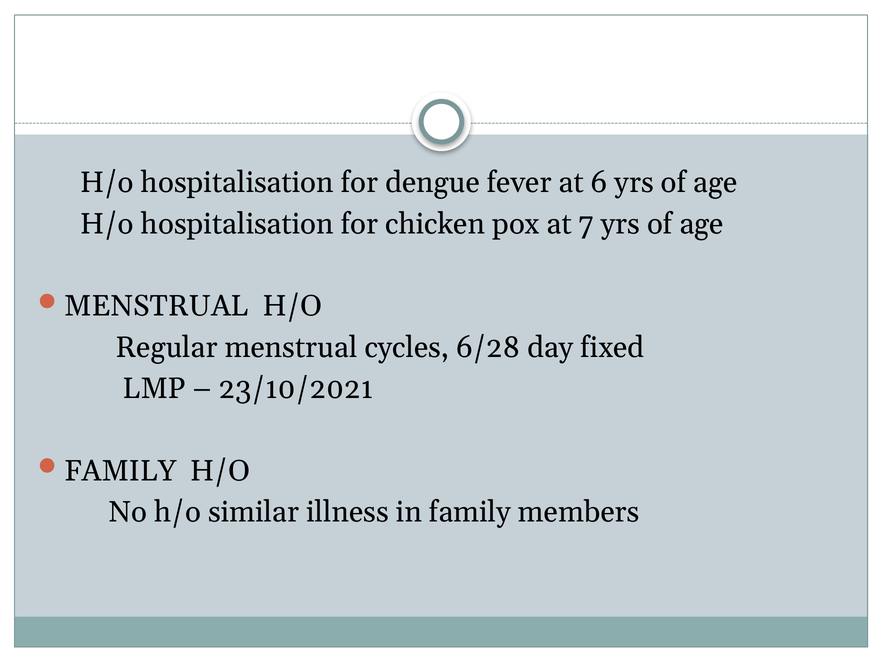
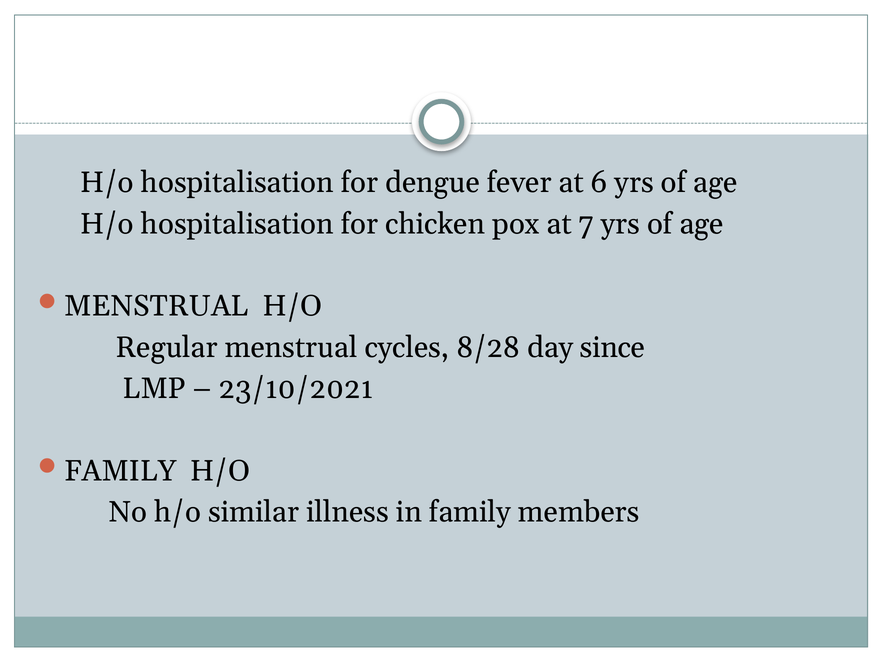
6/28: 6/28 -> 8/28
fixed: fixed -> since
